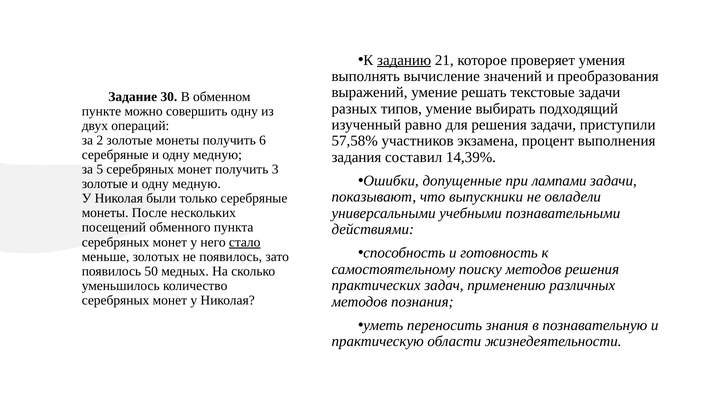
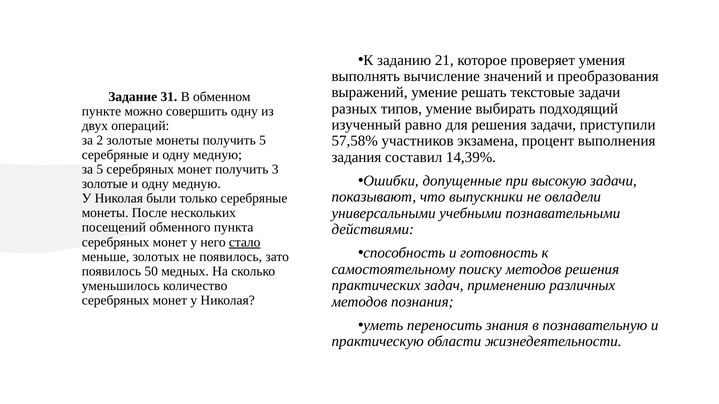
заданию underline: present -> none
30: 30 -> 31
получить 6: 6 -> 5
лампами: лампами -> высокую
